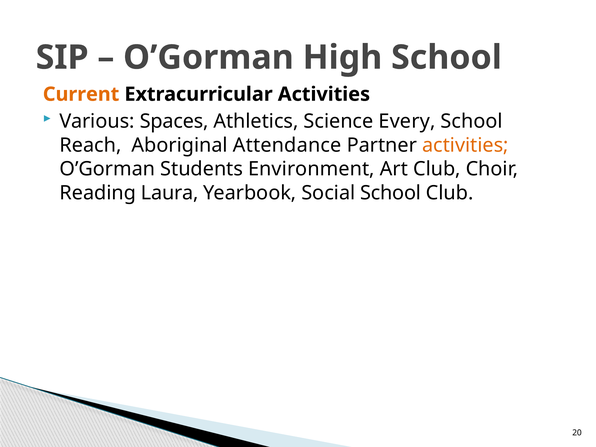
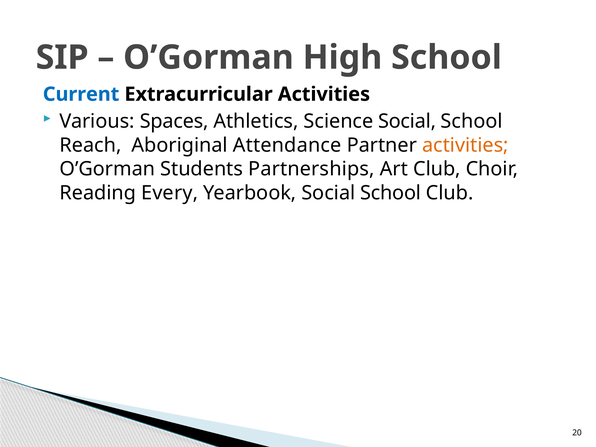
Current colour: orange -> blue
Science Every: Every -> Social
Environment: Environment -> Partnerships
Laura: Laura -> Every
